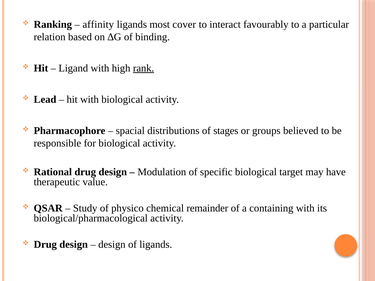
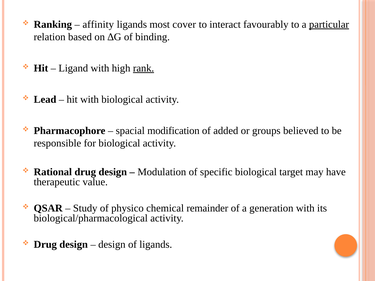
particular underline: none -> present
distributions: distributions -> modification
stages: stages -> added
containing: containing -> generation
